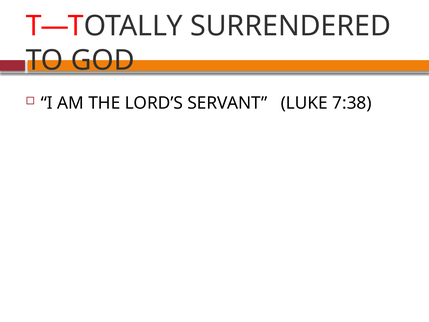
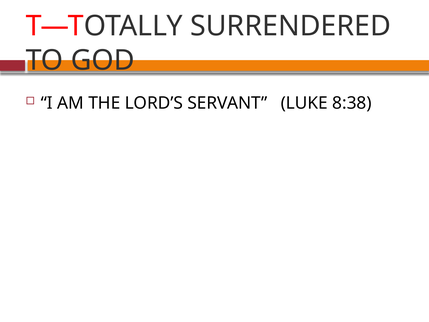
7:38: 7:38 -> 8:38
